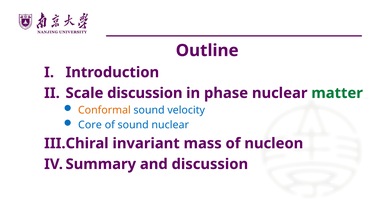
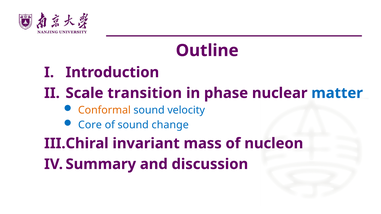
Scale discussion: discussion -> transition
matter colour: green -> blue
sound nuclear: nuclear -> change
